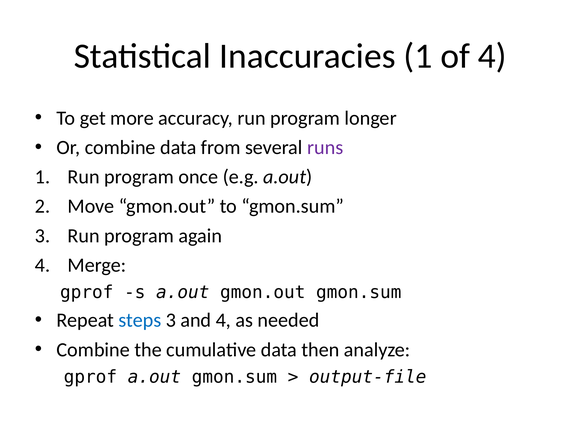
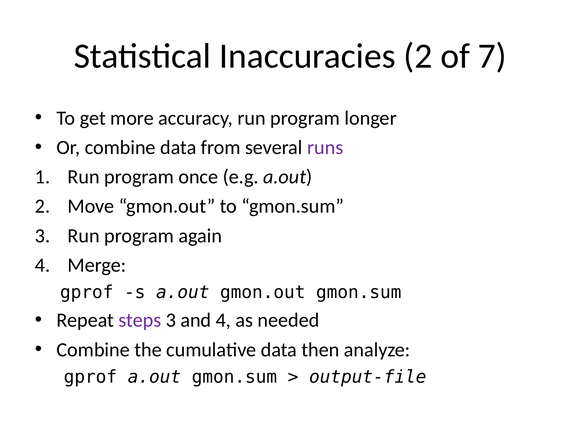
Inaccuracies 1: 1 -> 2
of 4: 4 -> 7
steps colour: blue -> purple
